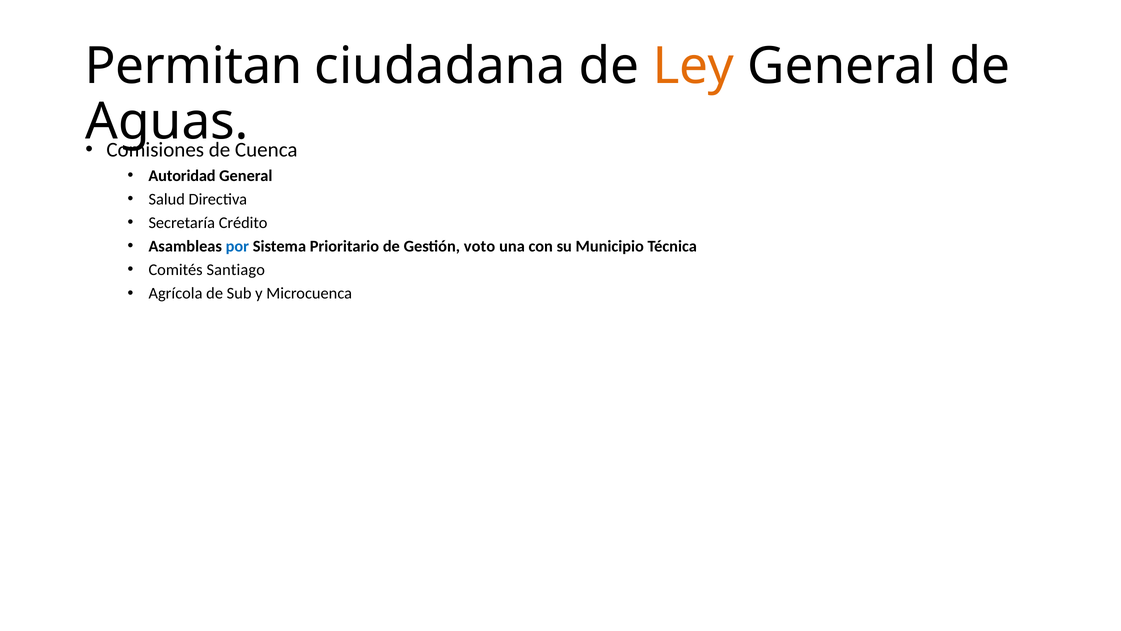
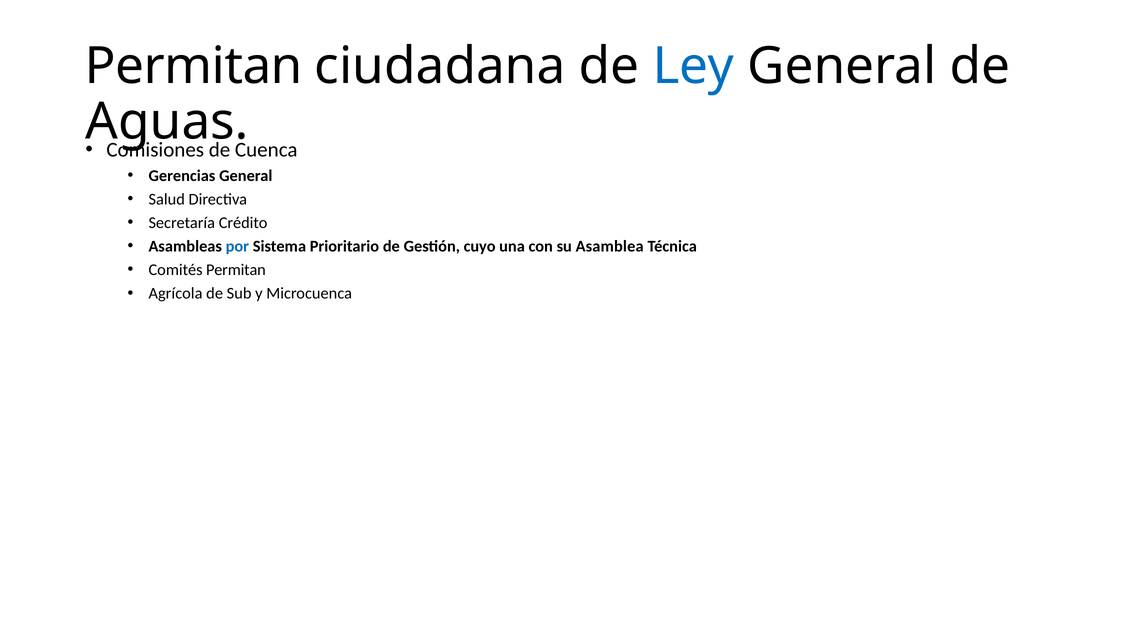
Ley colour: orange -> blue
Autoridad: Autoridad -> Gerencias
voto: voto -> cuyo
Municipio: Municipio -> Asamblea
Comités Santiago: Santiago -> Permitan
